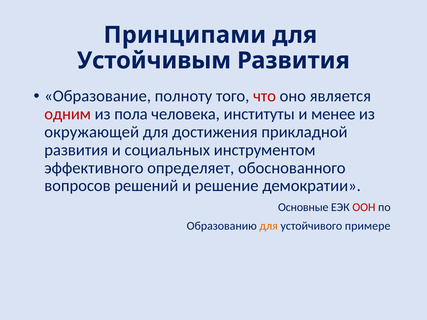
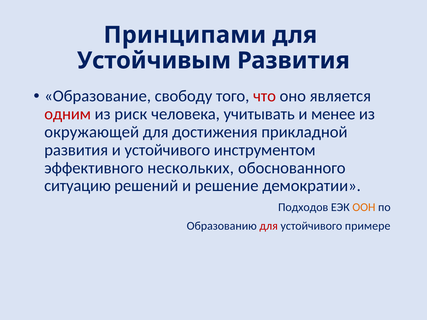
полноту: полноту -> свободу
пола: пола -> риск
институты: институты -> учитывать
и социальных: социальных -> устойчивого
определяет: определяет -> нескольких
вопросов: вопросов -> ситуацию
Основные: Основные -> Подходов
ООН colour: red -> orange
для at (269, 226) colour: orange -> red
